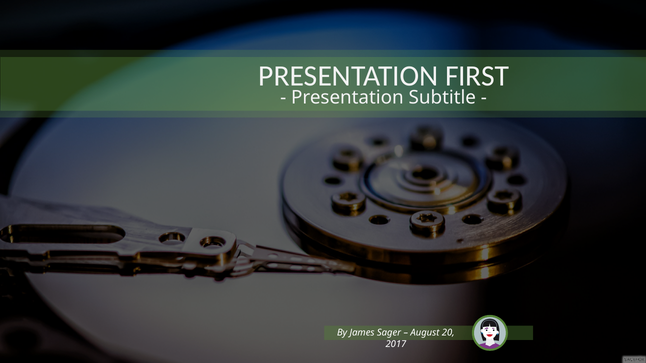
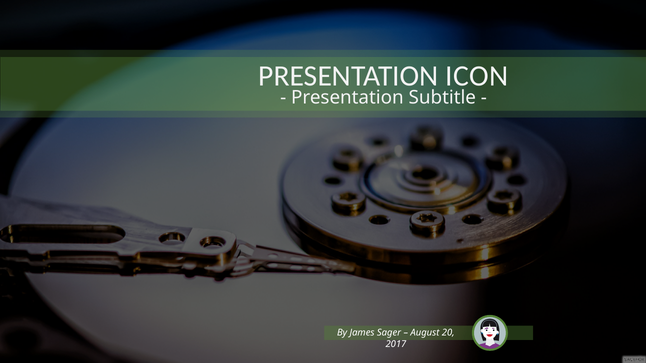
FIRST: FIRST -> ICON
